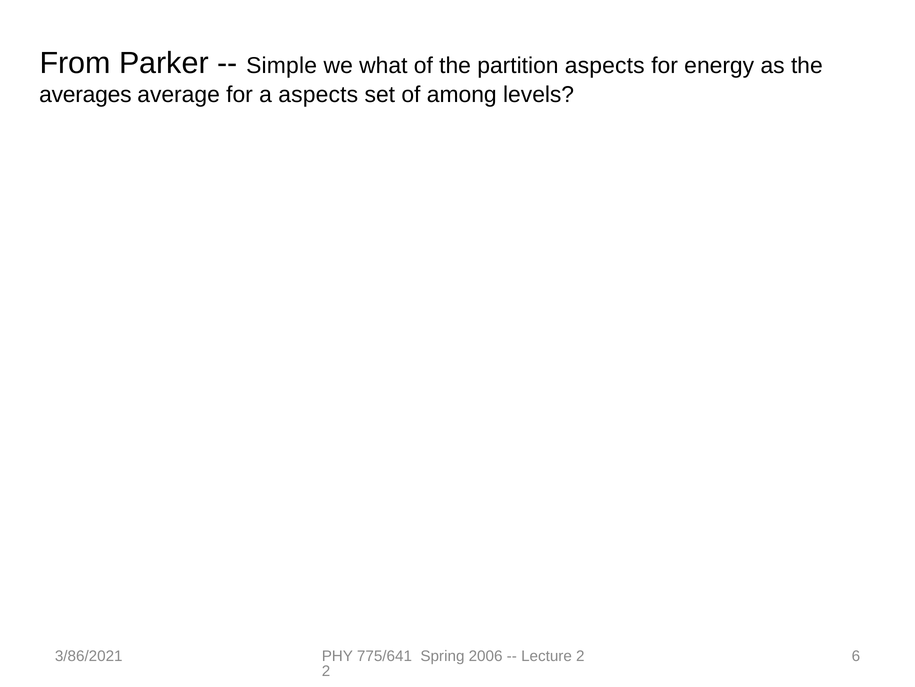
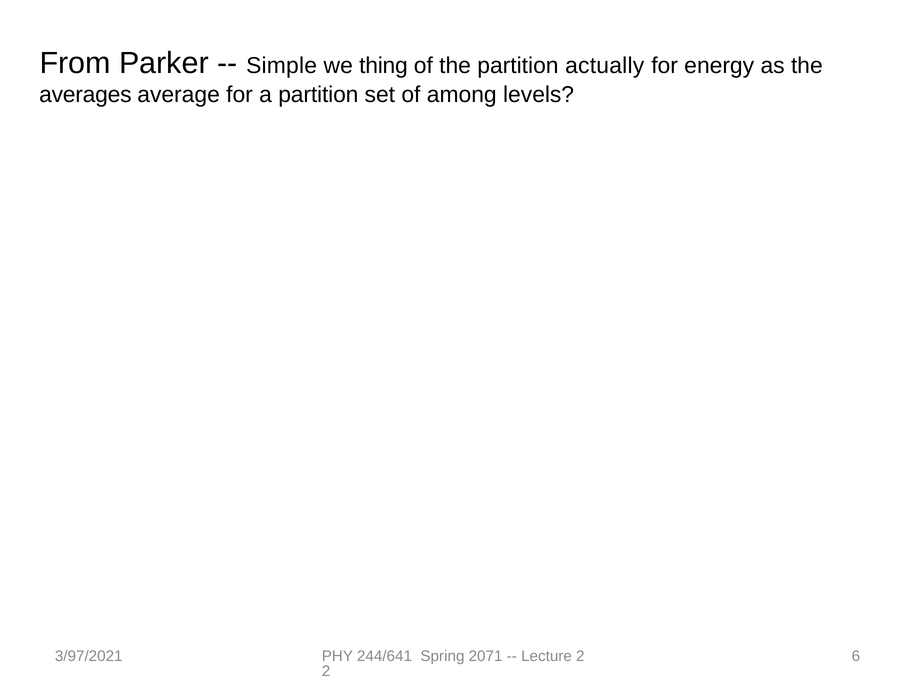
what: what -> thing
partition aspects: aspects -> actually
a aspects: aspects -> partition
3/86/2021: 3/86/2021 -> 3/97/2021
775/641: 775/641 -> 244/641
2006: 2006 -> 2071
